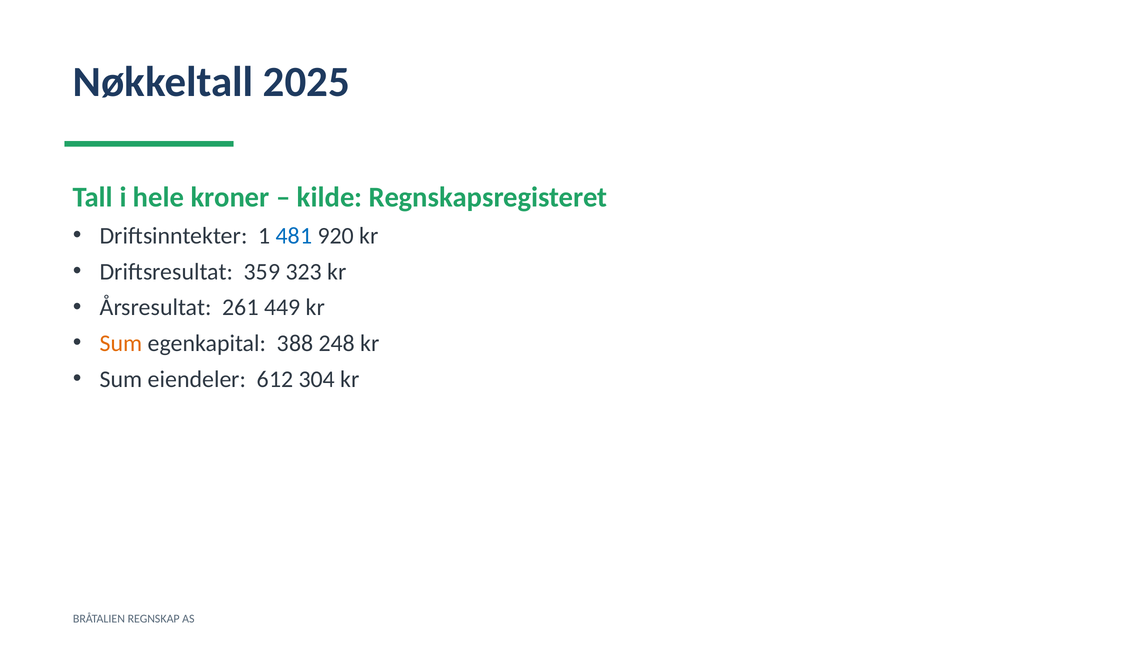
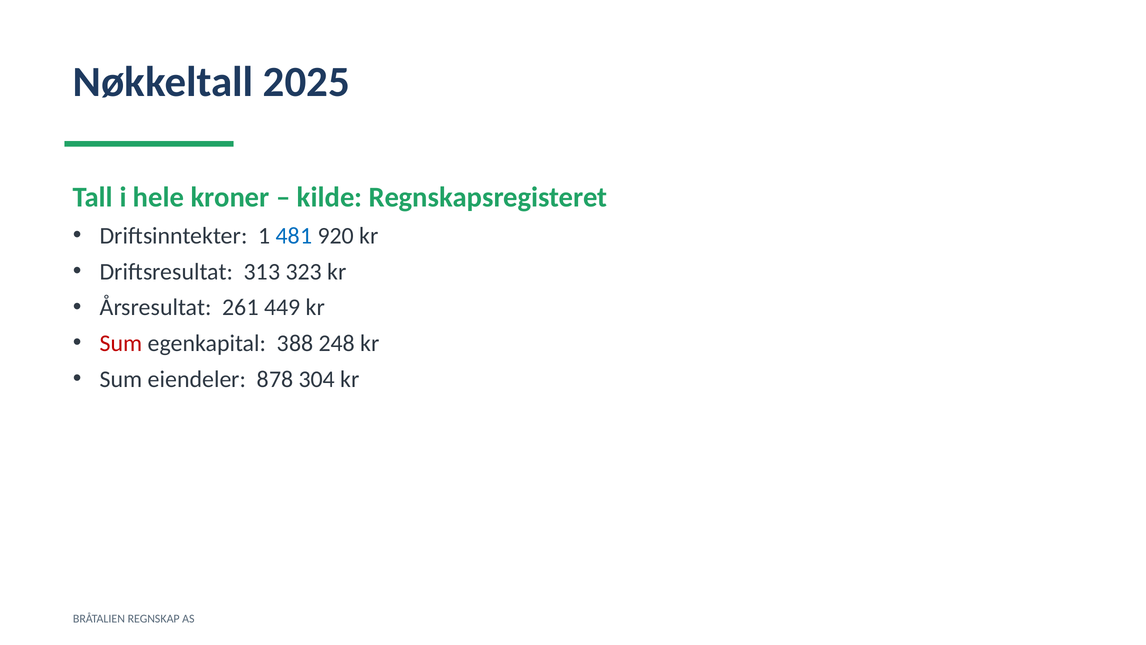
359: 359 -> 313
Sum at (121, 343) colour: orange -> red
612: 612 -> 878
